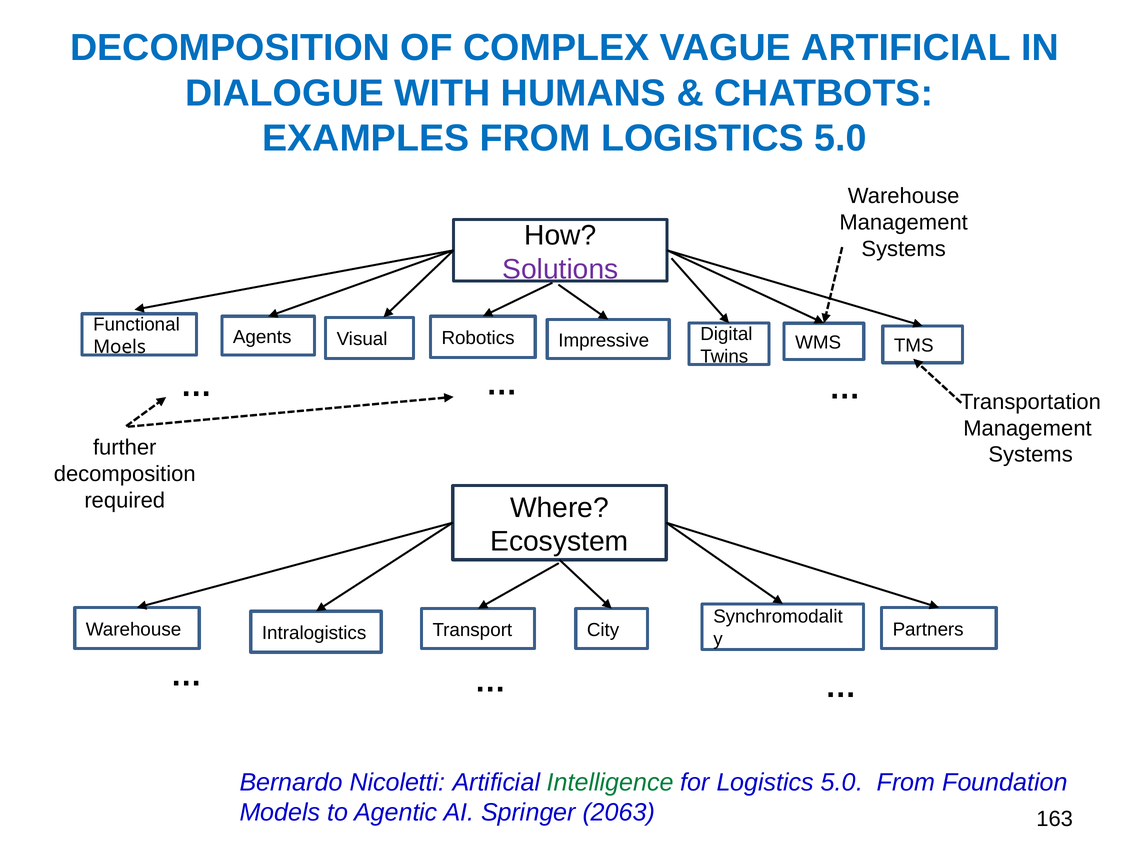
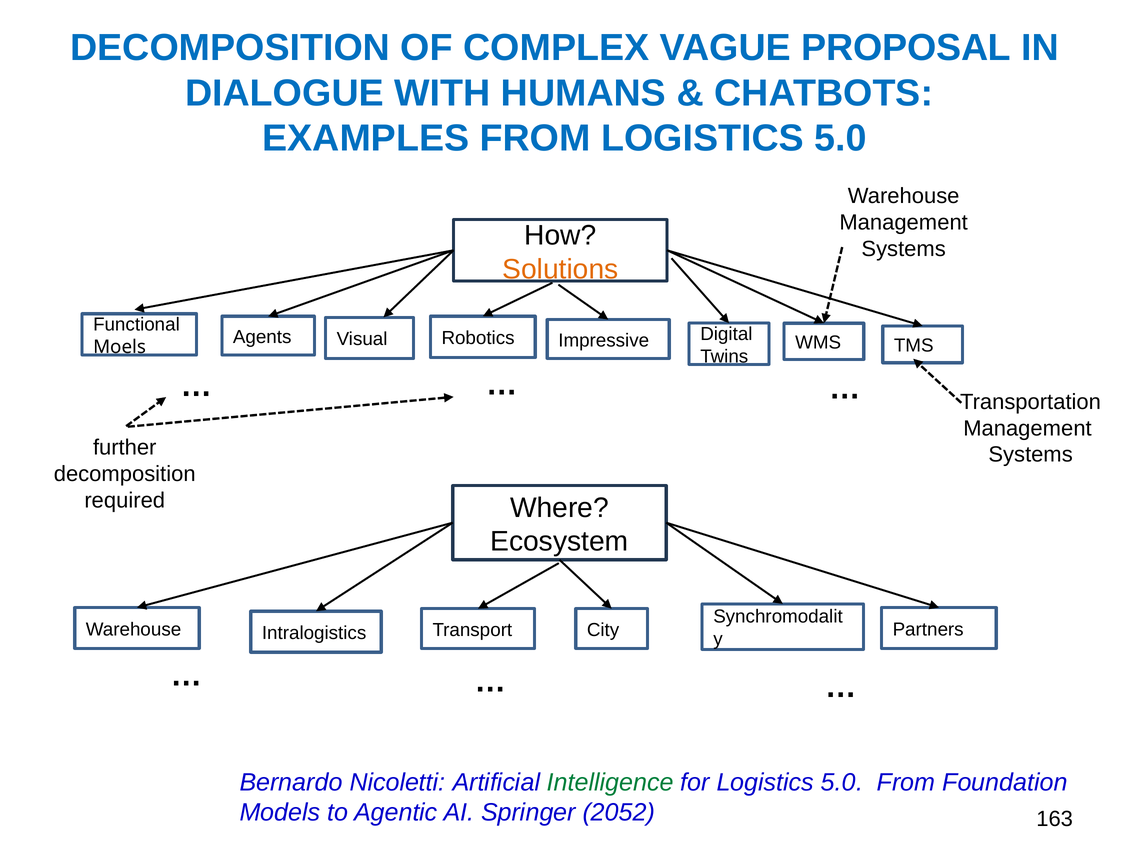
VAGUE ARTIFICIAL: ARTIFICIAL -> PROPOSAL
Solutions colour: purple -> orange
2063: 2063 -> 2052
